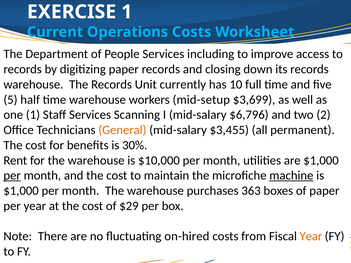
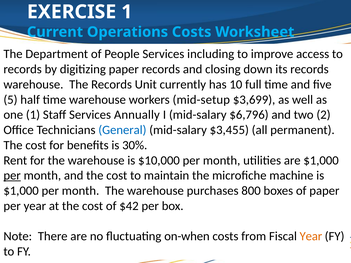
Scanning: Scanning -> Annually
General colour: orange -> blue
machine underline: present -> none
363: 363 -> 800
$29: $29 -> $42
on-hired: on-hired -> on-when
